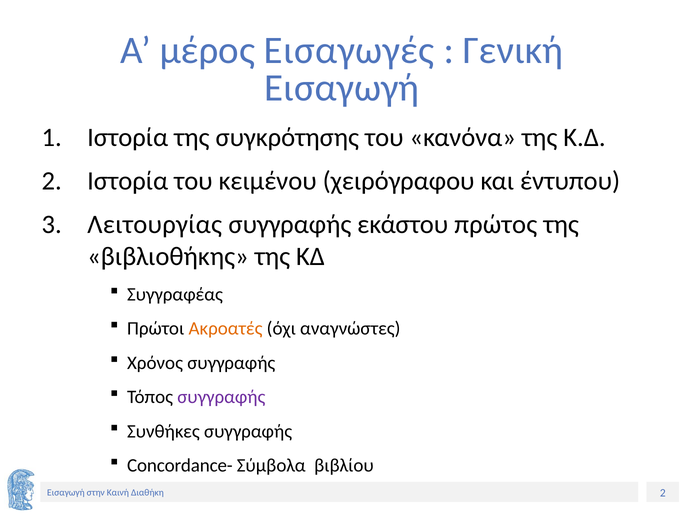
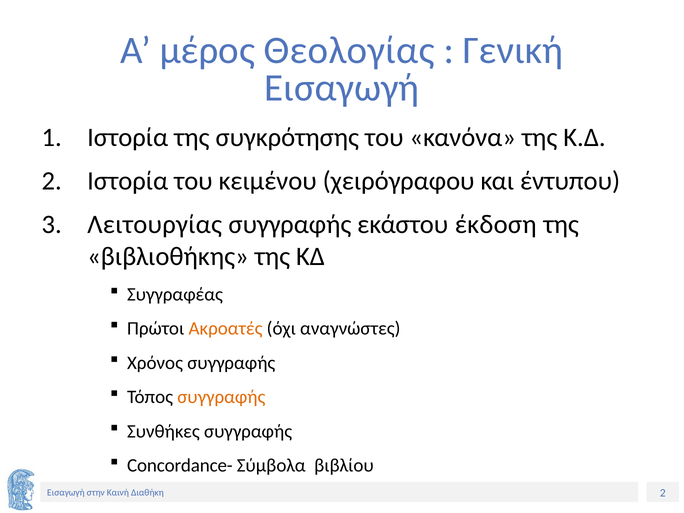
Εισαγωγές: Εισαγωγές -> Θεολογίας
πρώτος: πρώτος -> έκδοση
συγγραφής at (221, 397) colour: purple -> orange
